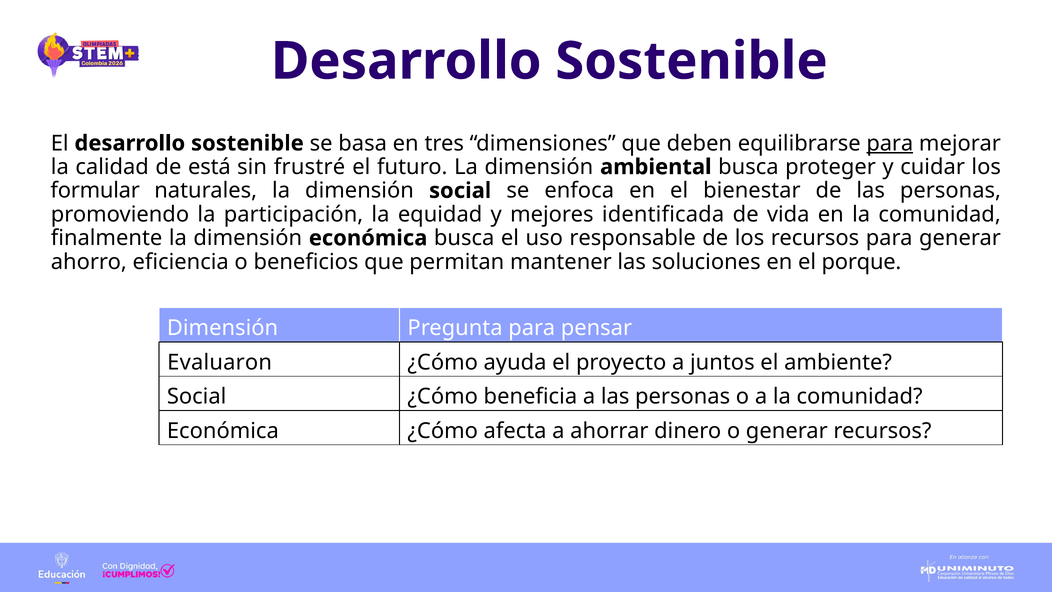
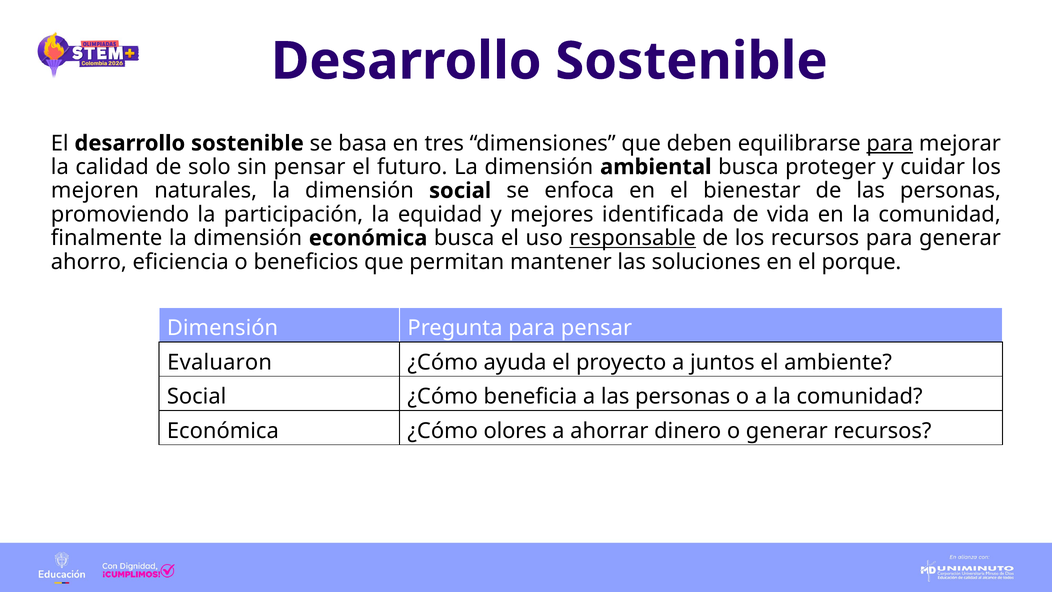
está: está -> solo
sin frustré: frustré -> pensar
formular: formular -> mejoren
responsable underline: none -> present
afecta: afecta -> olores
